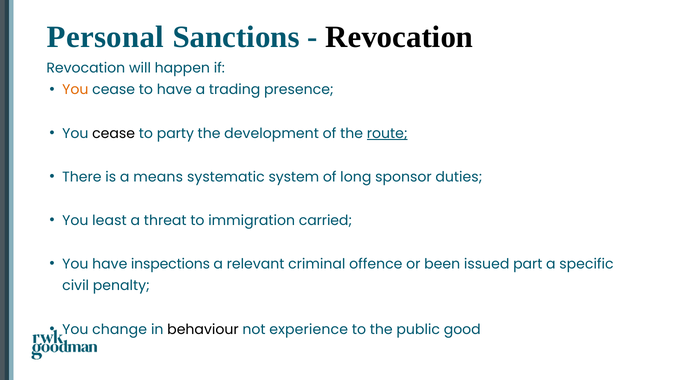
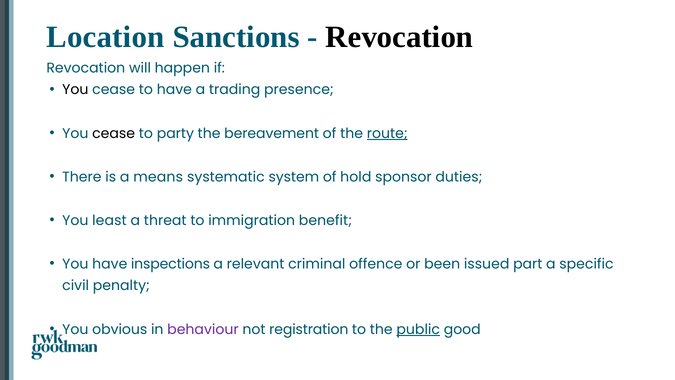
Personal: Personal -> Location
You at (75, 90) colour: orange -> black
development: development -> bereavement
long: long -> hold
carried: carried -> benefit
change: change -> obvious
behaviour colour: black -> purple
experience: experience -> registration
public underline: none -> present
